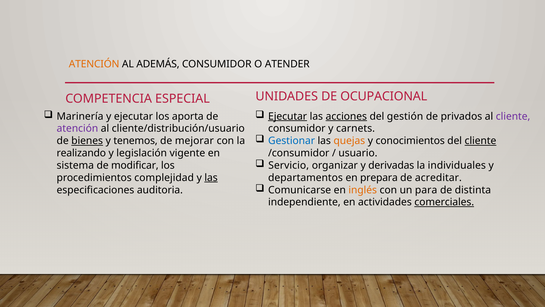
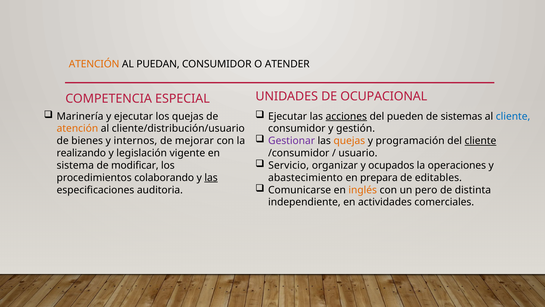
ADEMÁS: ADEMÁS -> PUEDAN
los aporta: aporta -> quejas
Ejecutar at (288, 116) underline: present -> none
gestión: gestión -> pueden
privados: privados -> sistemas
cliente at (513, 116) colour: purple -> blue
atención at (77, 128) colour: purple -> orange
carnets: carnets -> gestión
Gestionar colour: blue -> purple
conocimientos: conocimientos -> programación
bienes underline: present -> none
tenemos: tenemos -> internos
derivadas: derivadas -> ocupados
individuales: individuales -> operaciones
complejidad: complejidad -> colaborando
departamentos: departamentos -> abastecimiento
acreditar: acreditar -> editables
para: para -> pero
comerciales underline: present -> none
